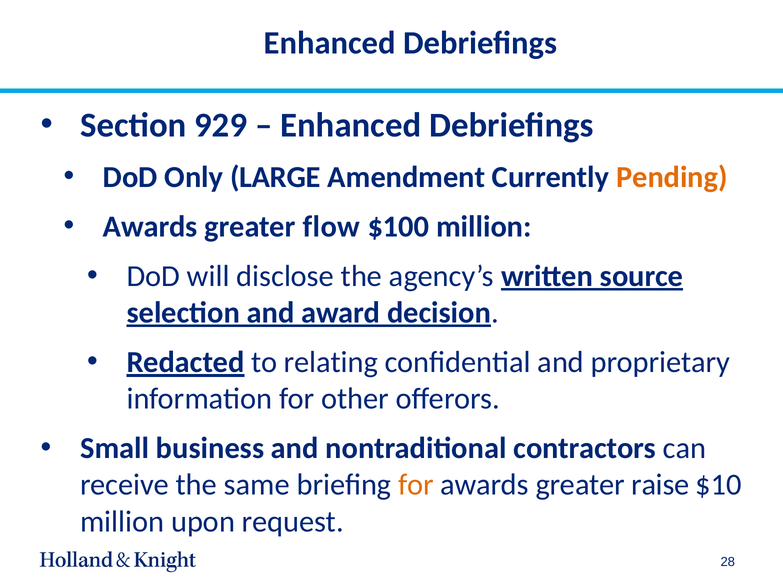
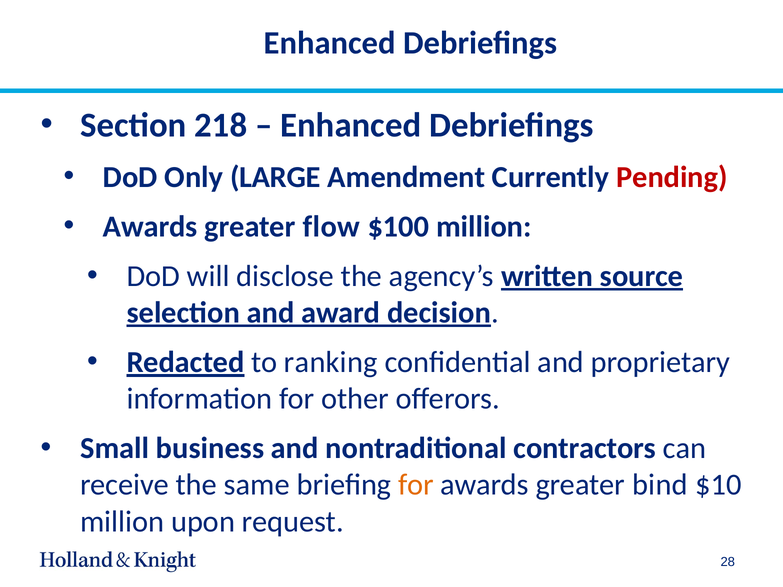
929: 929 -> 218
Pending colour: orange -> red
relating: relating -> ranking
raise: raise -> bind
